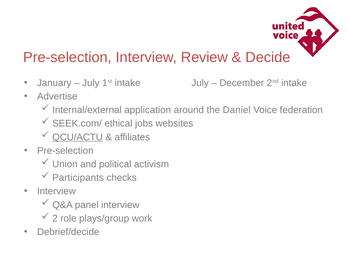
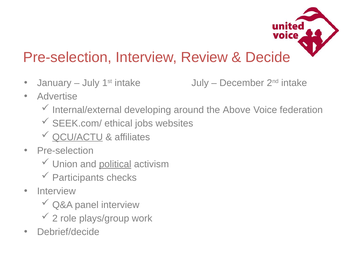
application: application -> developing
Daniel: Daniel -> Above
political underline: none -> present
